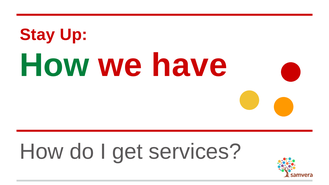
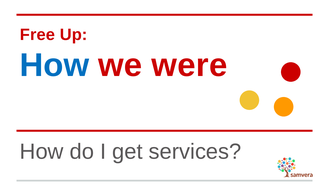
Stay: Stay -> Free
How at (54, 65) colour: green -> blue
have: have -> were
